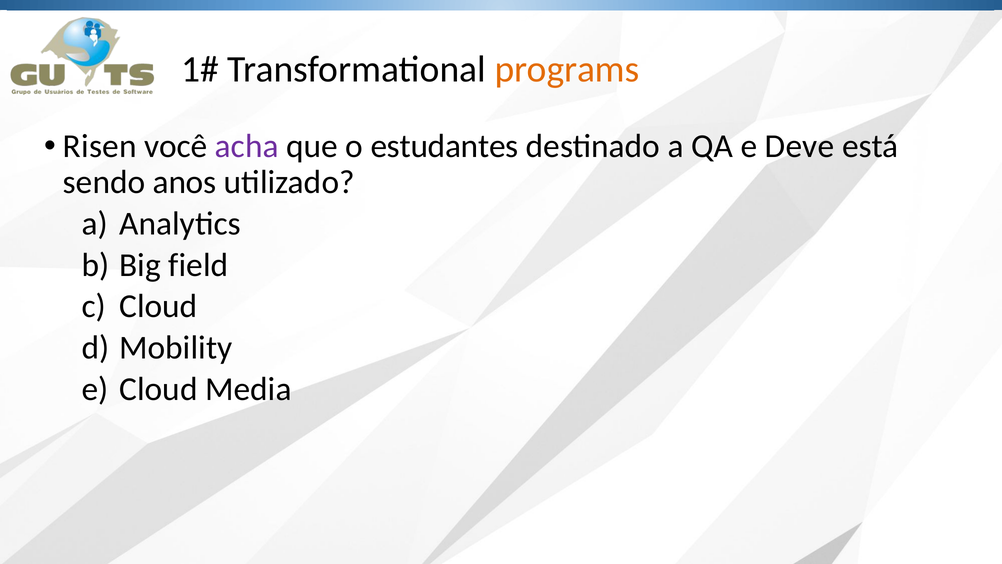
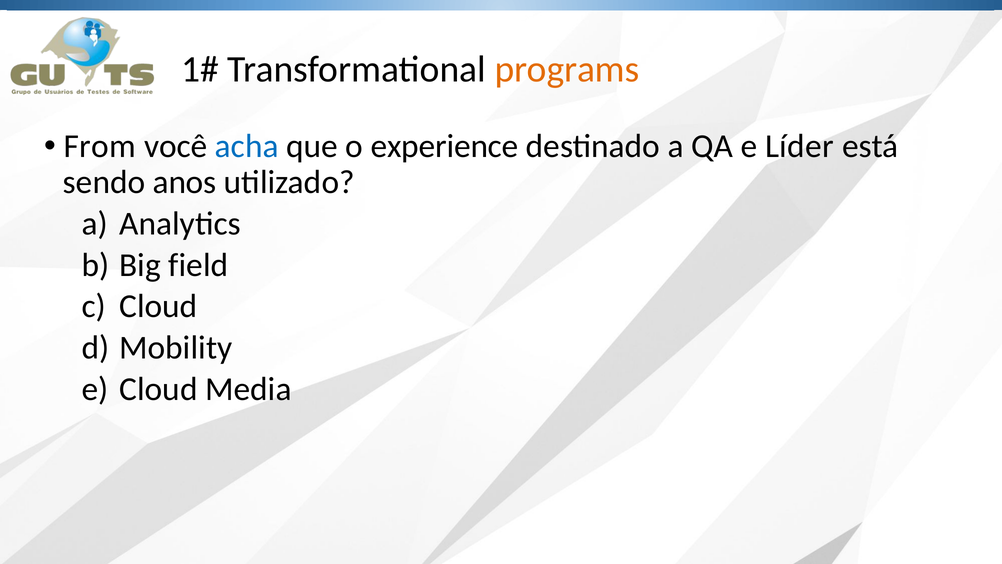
Risen: Risen -> From
acha colour: purple -> blue
estudantes: estudantes -> experience
Deve: Deve -> Líder
